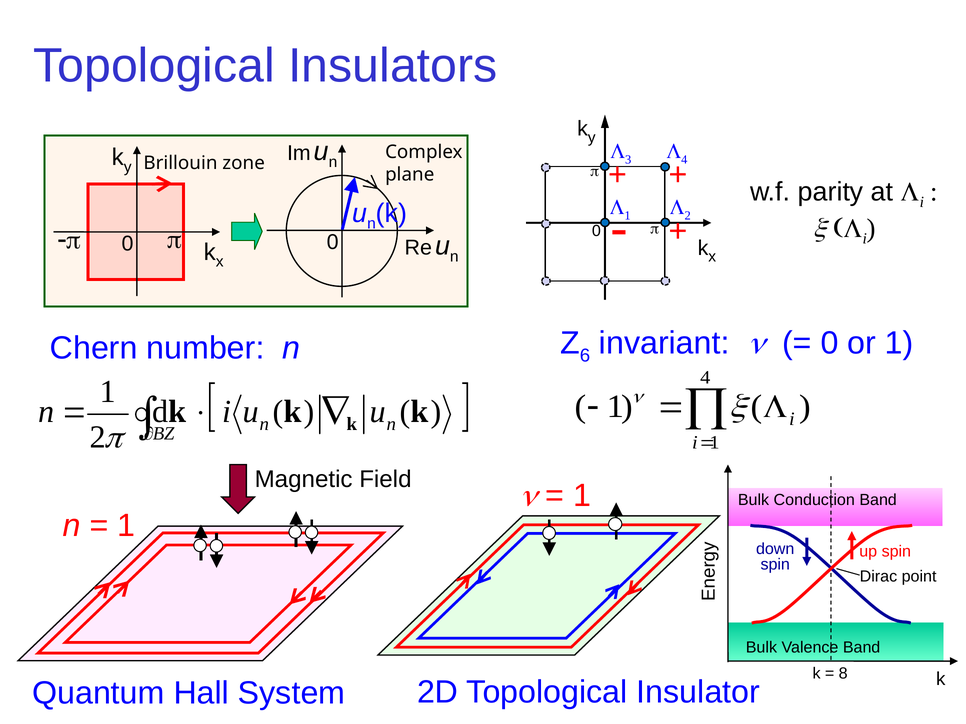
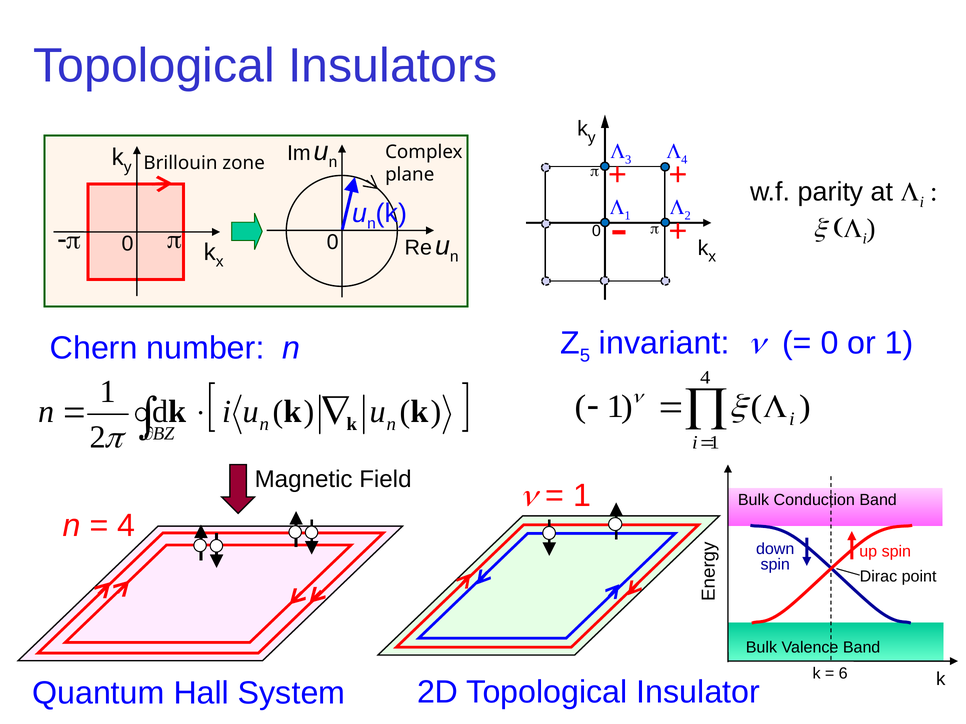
6: 6 -> 5
1 at (126, 526): 1 -> 4
8: 8 -> 6
